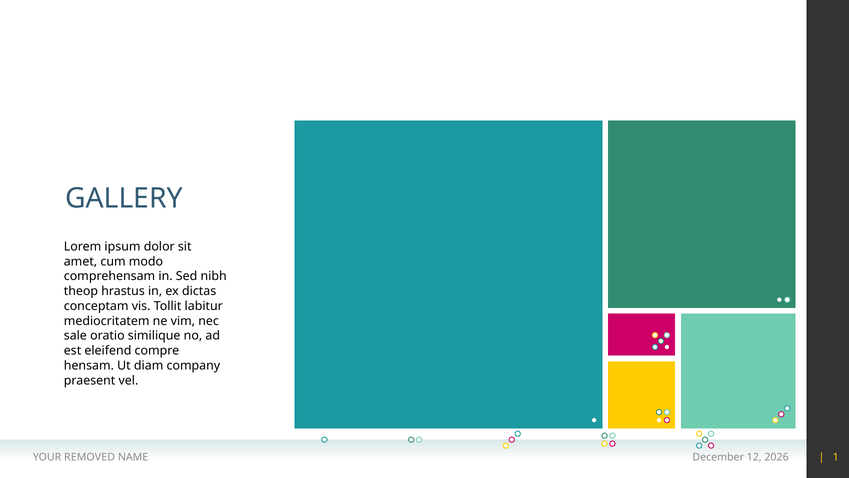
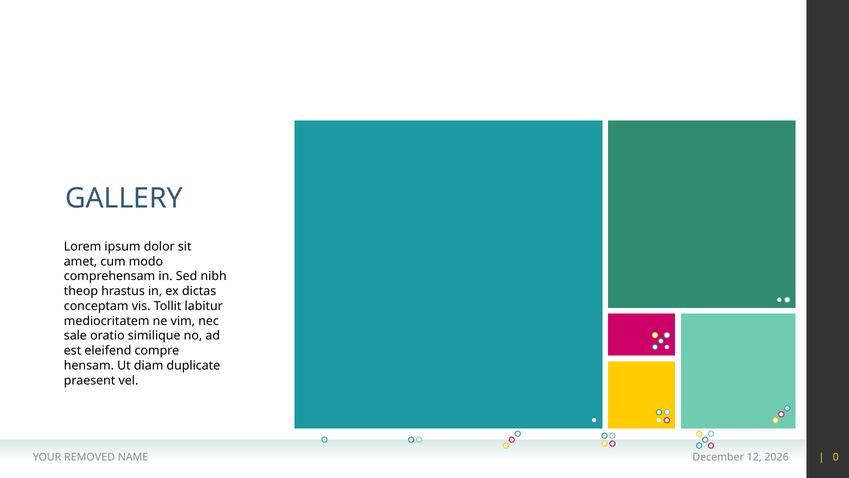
company: company -> duplicate
1: 1 -> 0
